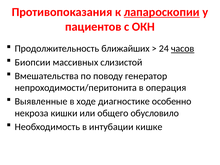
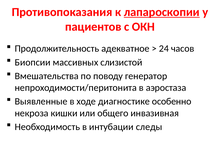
ближайших: ближайших -> адекватное
часов underline: present -> none
операция: операция -> аэростаза
обусловило: обусловило -> инвазивная
кишке: кишке -> следы
